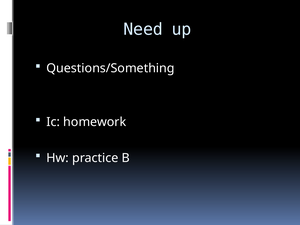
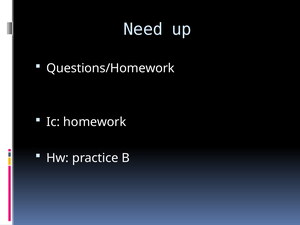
Questions/Something: Questions/Something -> Questions/Homework
